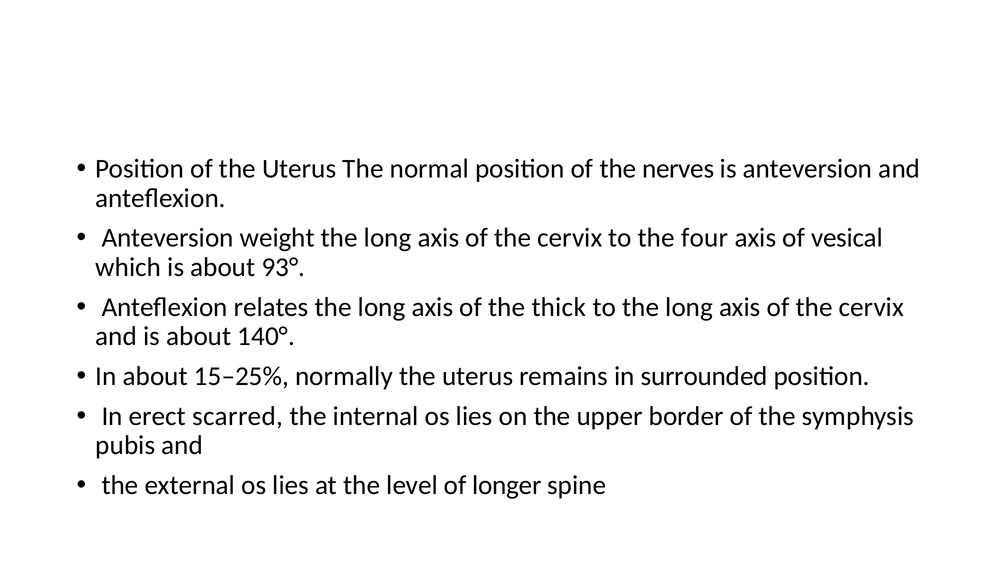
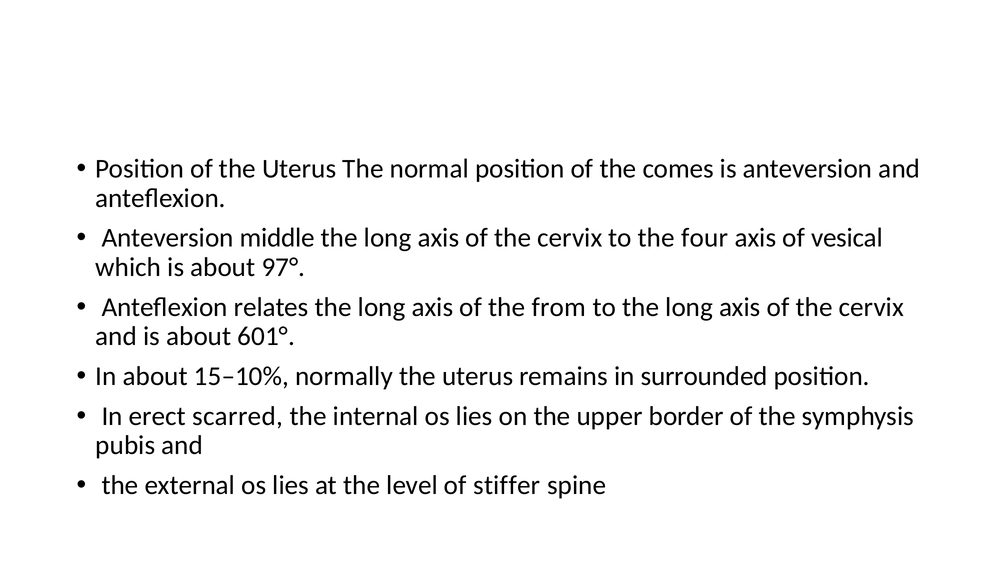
nerves: nerves -> comes
weight: weight -> middle
93°: 93° -> 97°
thick: thick -> from
140°: 140° -> 601°
15–25%: 15–25% -> 15–10%
longer: longer -> stiffer
